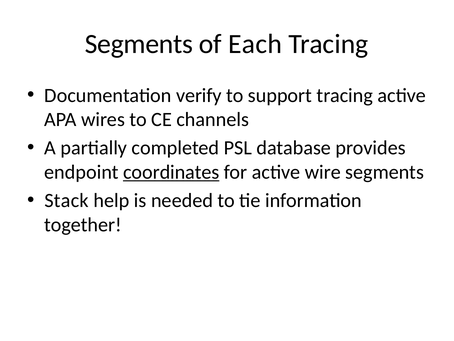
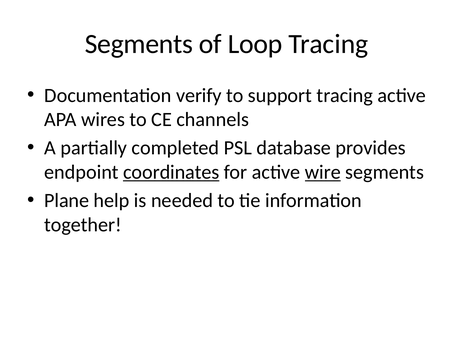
Each: Each -> Loop
wire underline: none -> present
Stack: Stack -> Plane
